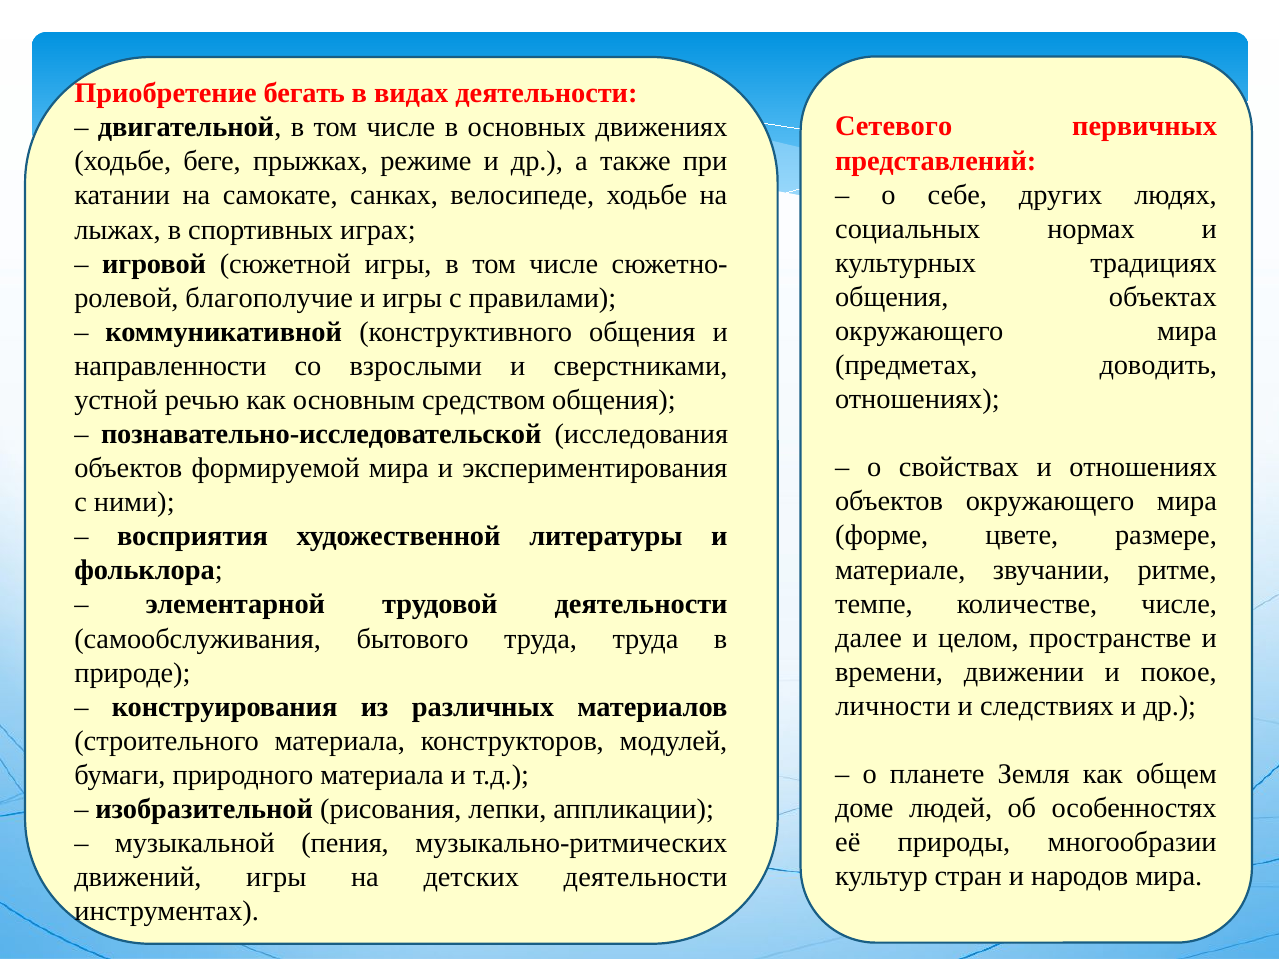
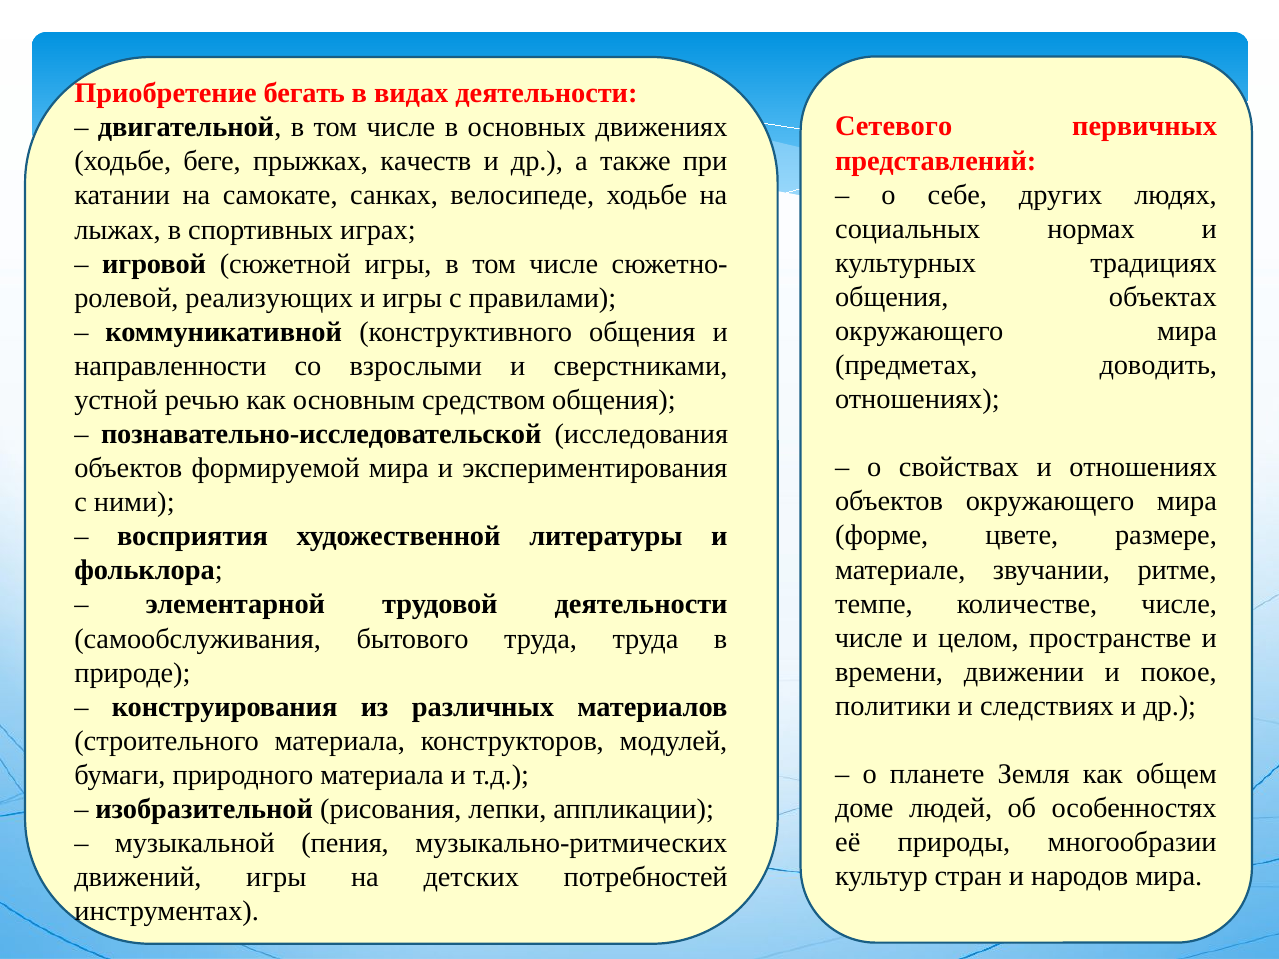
режиме: режиме -> качеств
благополучие: благополучие -> реализующих
далее at (869, 638): далее -> числе
личности: личности -> политики
детских деятельности: деятельности -> потребностей
